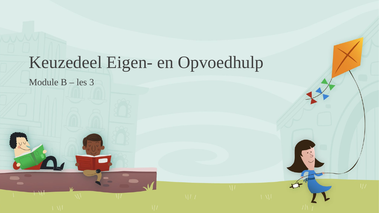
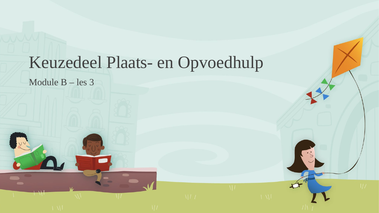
Eigen-: Eigen- -> Plaats-
